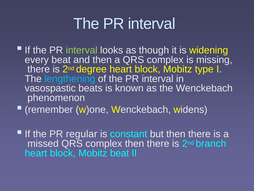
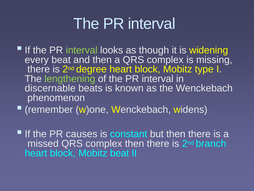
lengthening colour: light blue -> light green
vasospastic: vasospastic -> discernable
regular: regular -> causes
